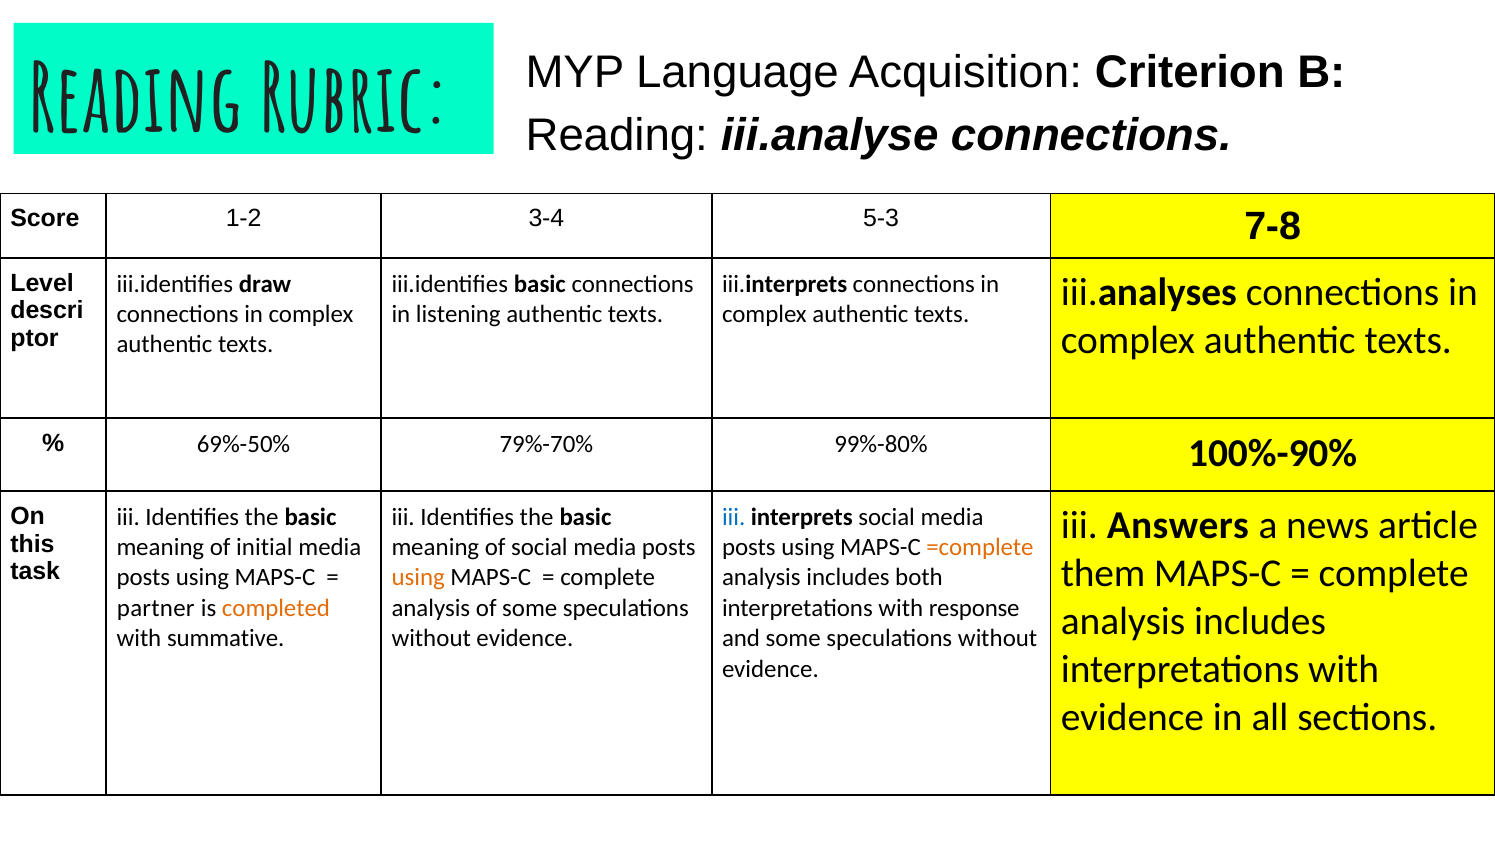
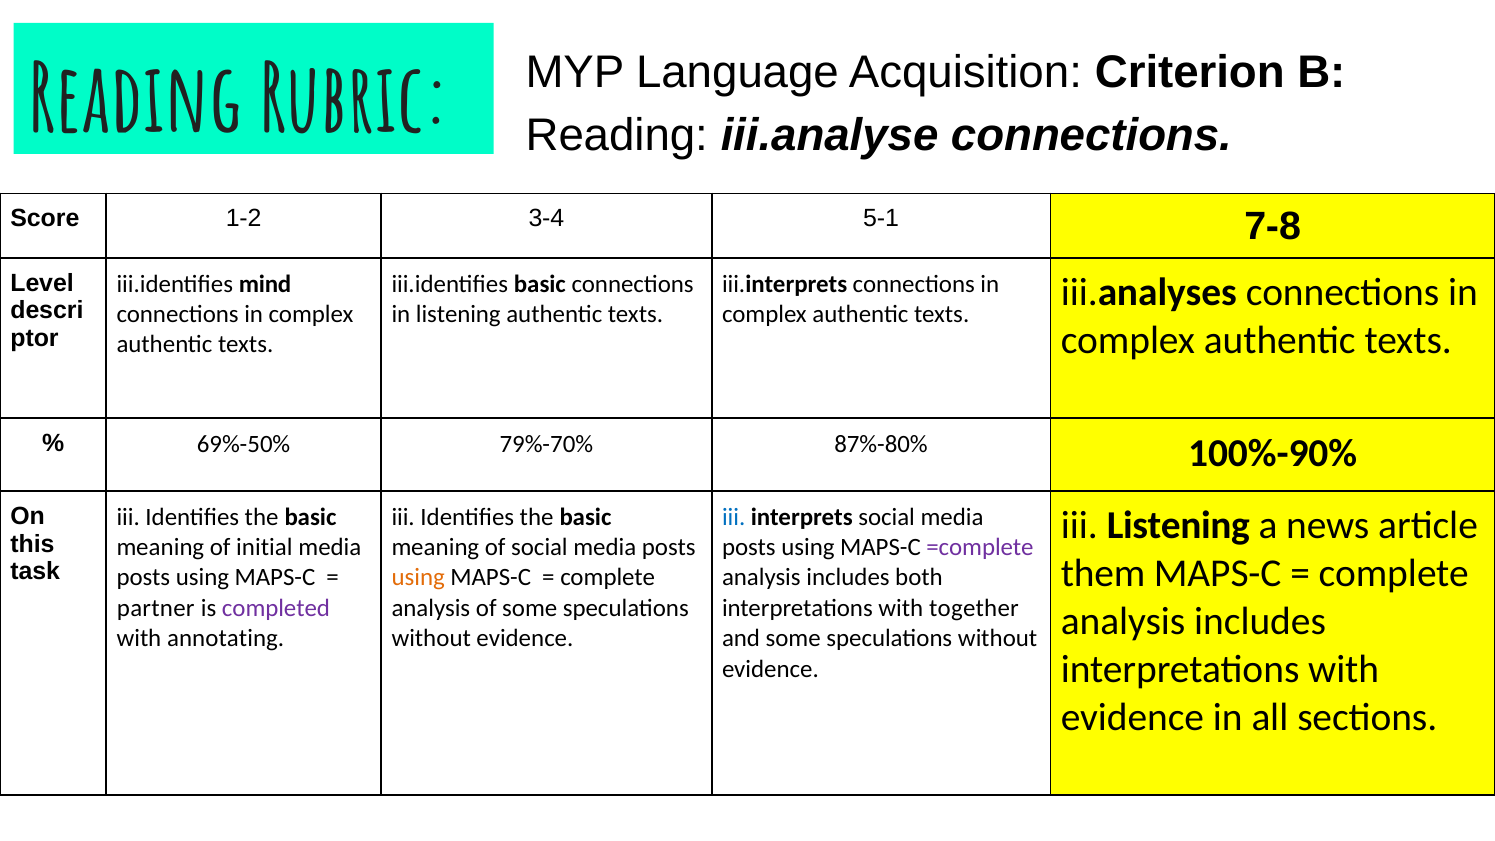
5-3: 5-3 -> 5-1
draw: draw -> mind
99%-80%: 99%-80% -> 87%-80%
iii Answers: Answers -> Listening
=complete colour: orange -> purple
completed colour: orange -> purple
response: response -> together
summative: summative -> annotating
